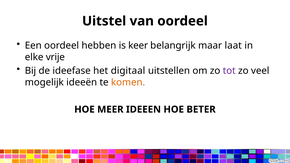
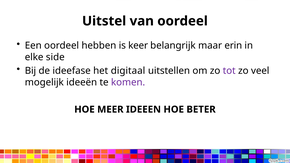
laat: laat -> erin
vrije: vrije -> side
komen colour: orange -> purple
